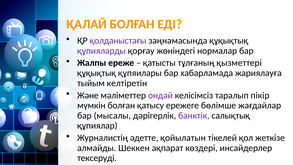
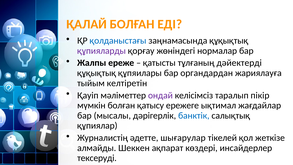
қолданыстағы colour: purple -> blue
қызметтері: қызметтері -> дәйектерді
хабарламада: хабарламада -> органдардан
Және: Және -> Қауіп
бөлімше: бөлімше -> ықтимал
банктік colour: purple -> blue
қойылатын: қойылатын -> шығарулар
